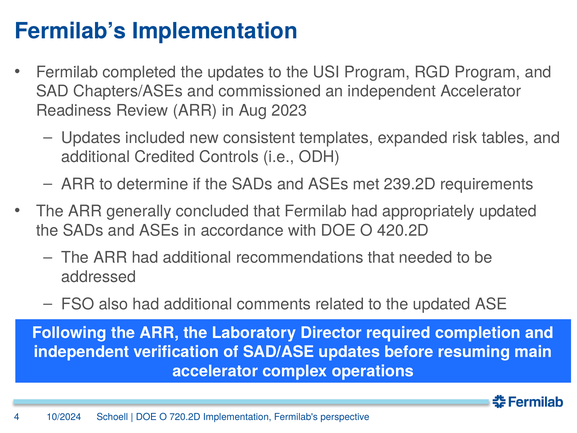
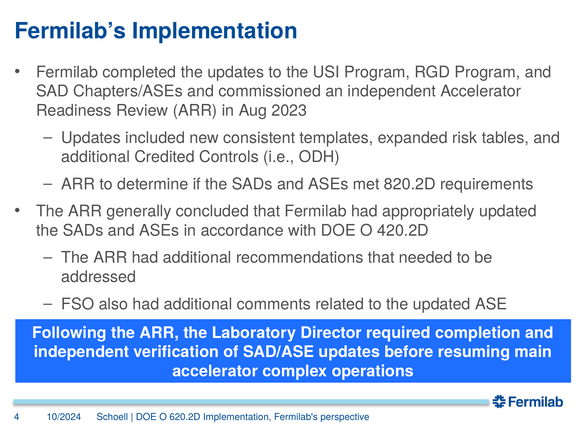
239.2D: 239.2D -> 820.2D
720.2D: 720.2D -> 620.2D
